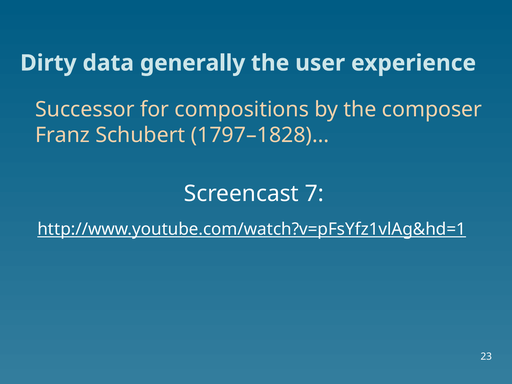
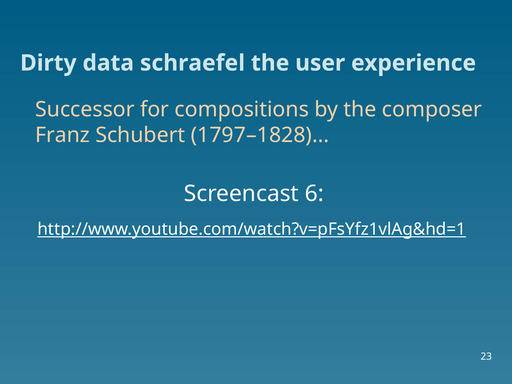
generally: generally -> schraefel
7: 7 -> 6
